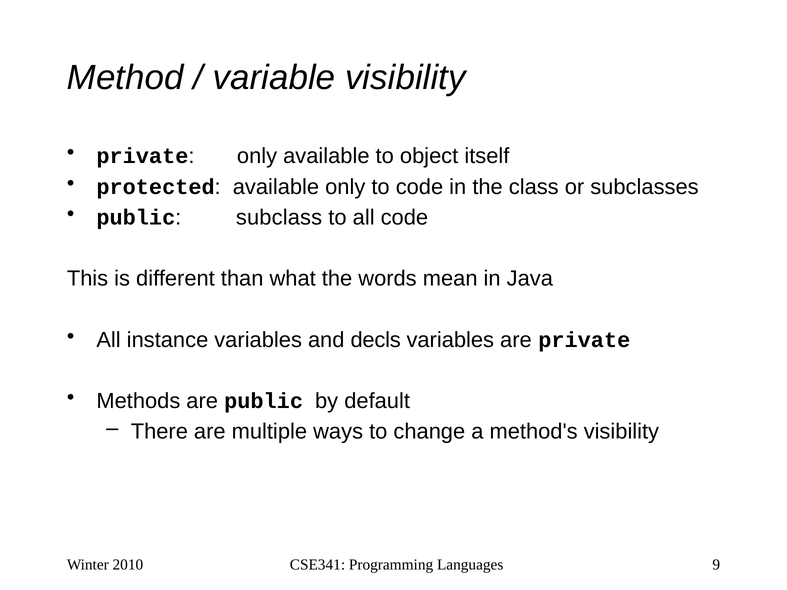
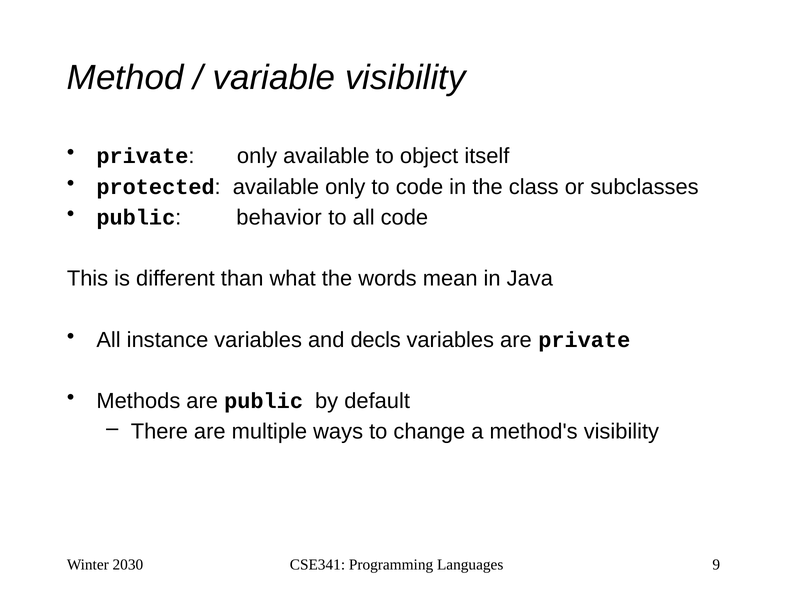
subclass: subclass -> behavior
2010: 2010 -> 2030
